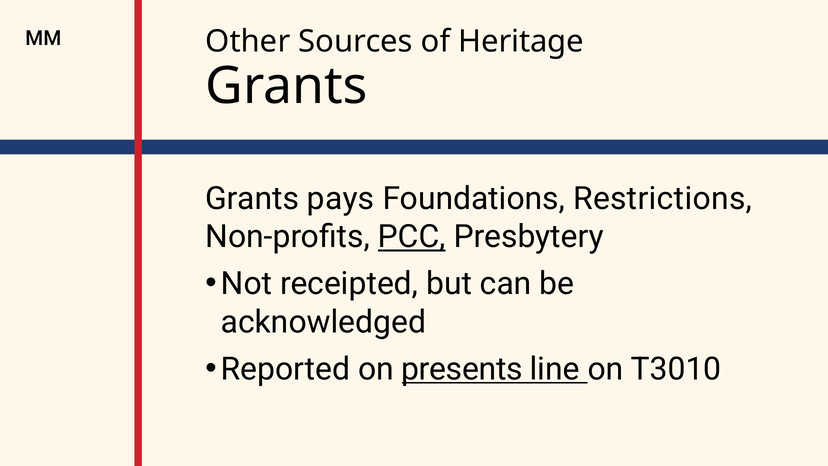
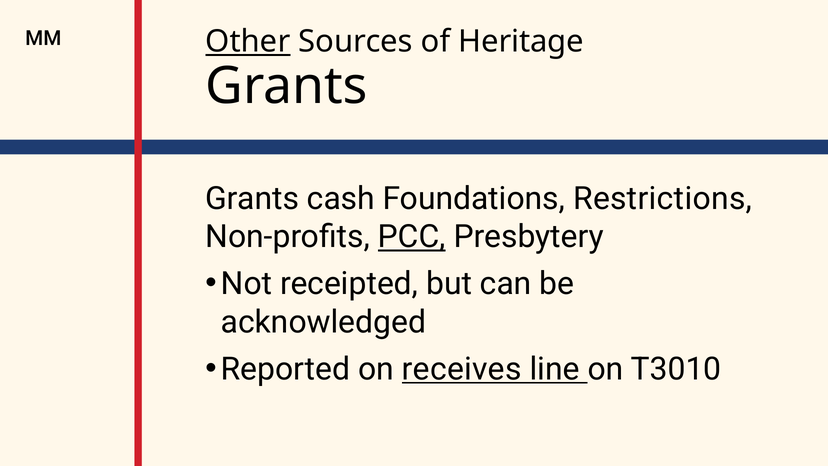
Other underline: none -> present
pays: pays -> cash
presents: presents -> receives
